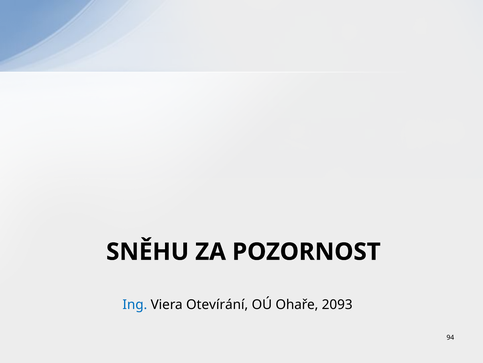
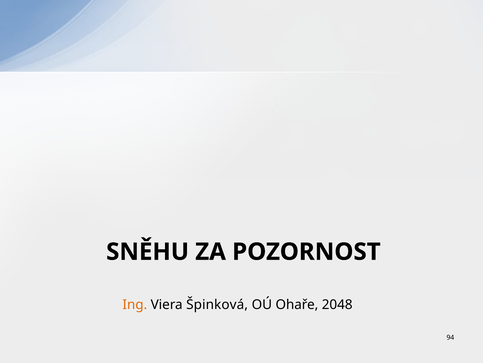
Ing colour: blue -> orange
Otevírání: Otevírání -> Špinková
2093: 2093 -> 2048
